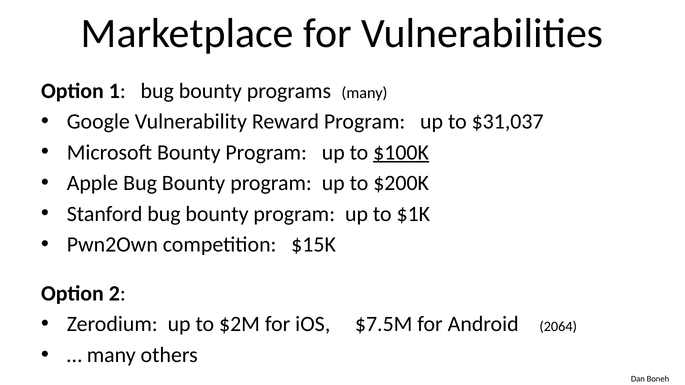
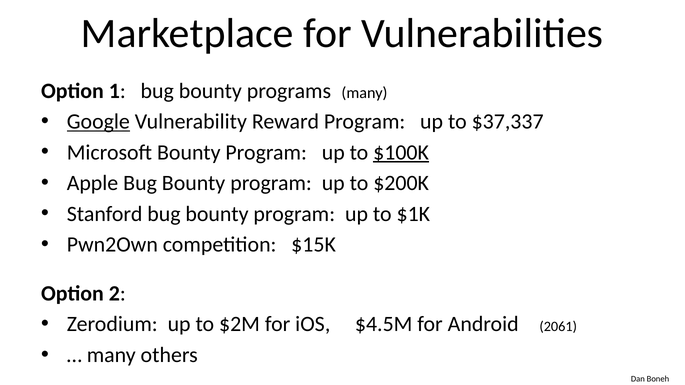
Google underline: none -> present
$31,037: $31,037 -> $37,337
$7.5M: $7.5M -> $4.5M
2064: 2064 -> 2061
